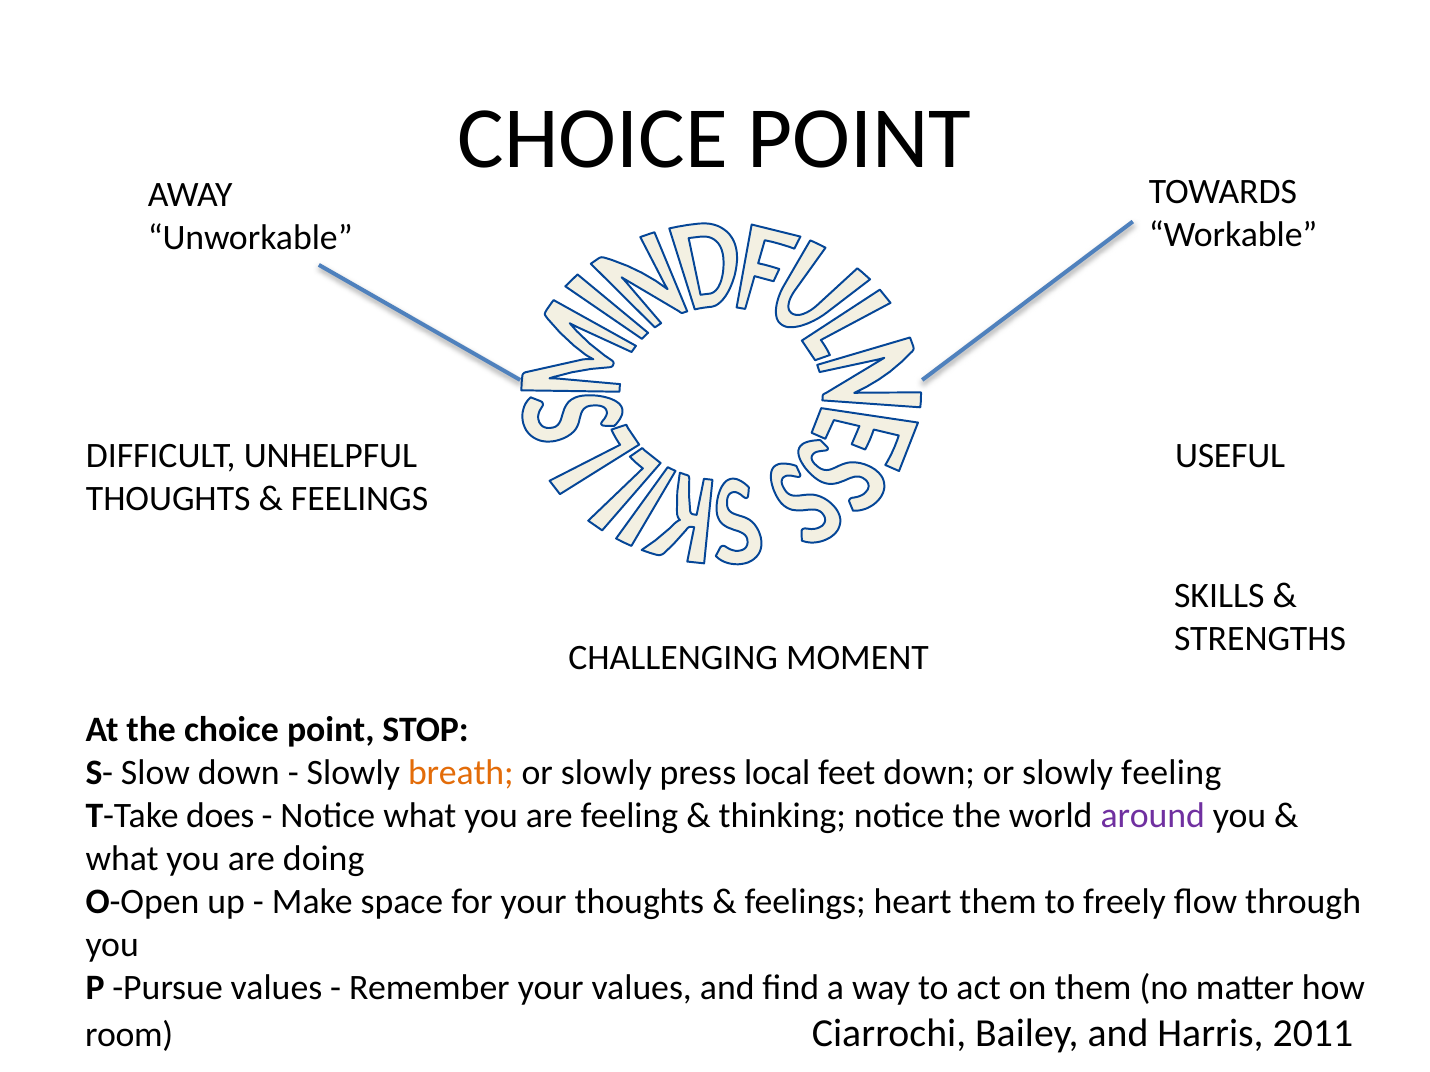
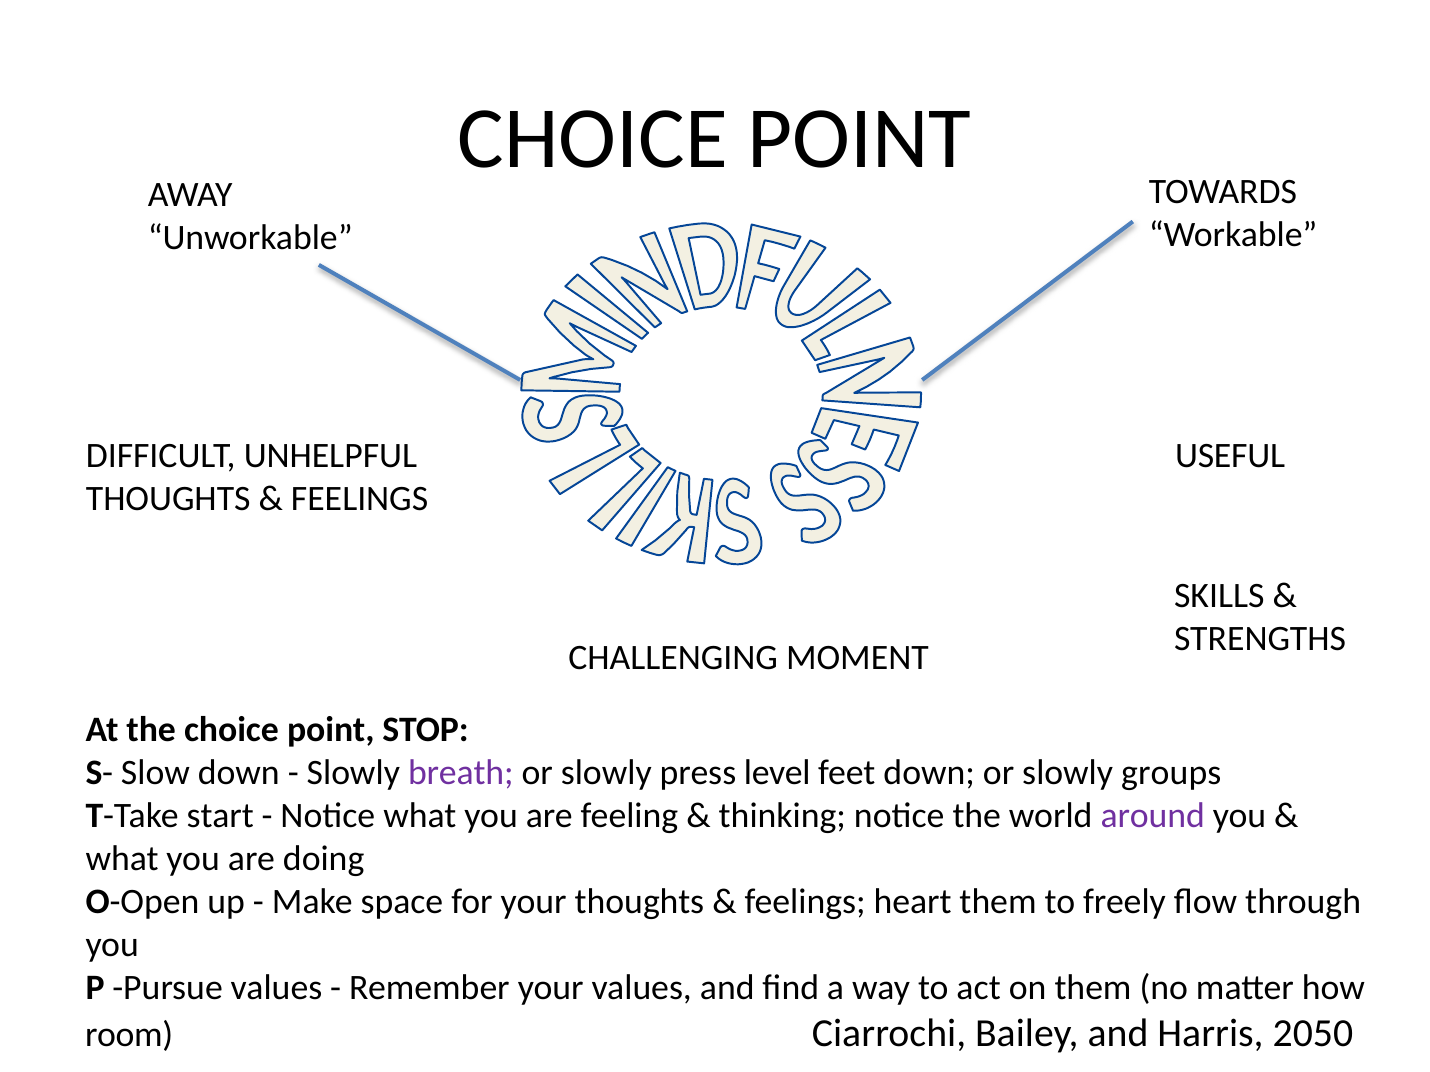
breath colour: orange -> purple
local: local -> level
slowly feeling: feeling -> groups
does: does -> start
2011: 2011 -> 2050
